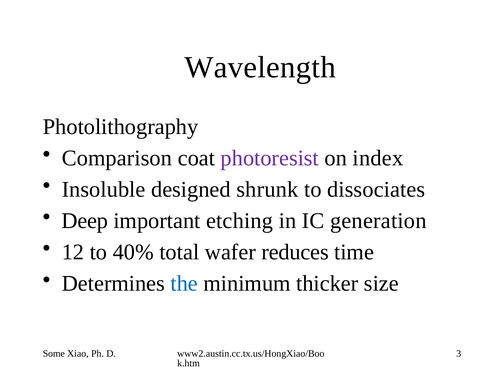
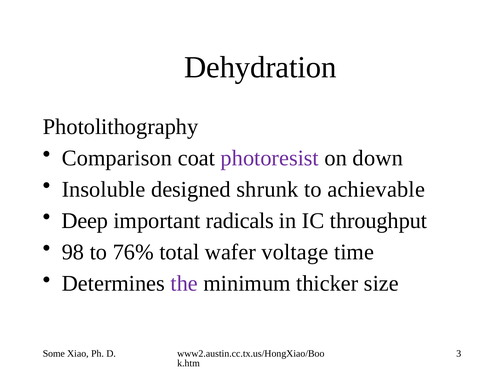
Wavelength: Wavelength -> Dehydration
index: index -> down
dissociates: dissociates -> achievable
etching: etching -> radicals
generation: generation -> throughput
12: 12 -> 98
40%: 40% -> 76%
reduces: reduces -> voltage
the colour: blue -> purple
